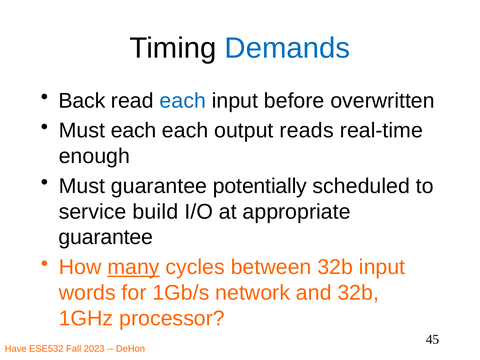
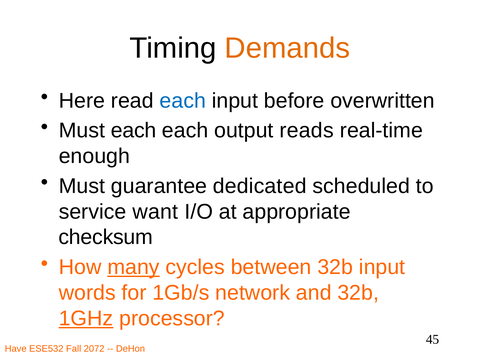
Demands colour: blue -> orange
Back: Back -> Here
potentially: potentially -> dedicated
build: build -> want
guarantee at (106, 237): guarantee -> checksum
1GHz underline: none -> present
2023: 2023 -> 2072
